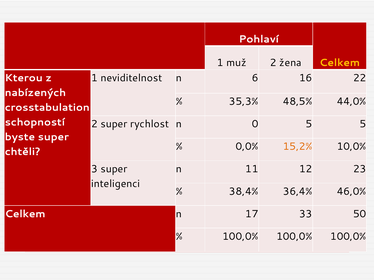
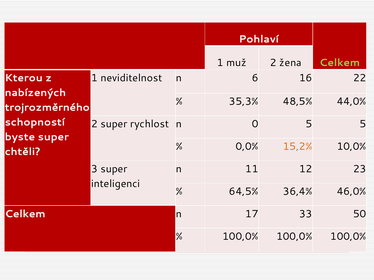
Celkem at (340, 63) colour: yellow -> light green
crosstabulation: crosstabulation -> trojrozměrného
38,4%: 38,4% -> 64,5%
